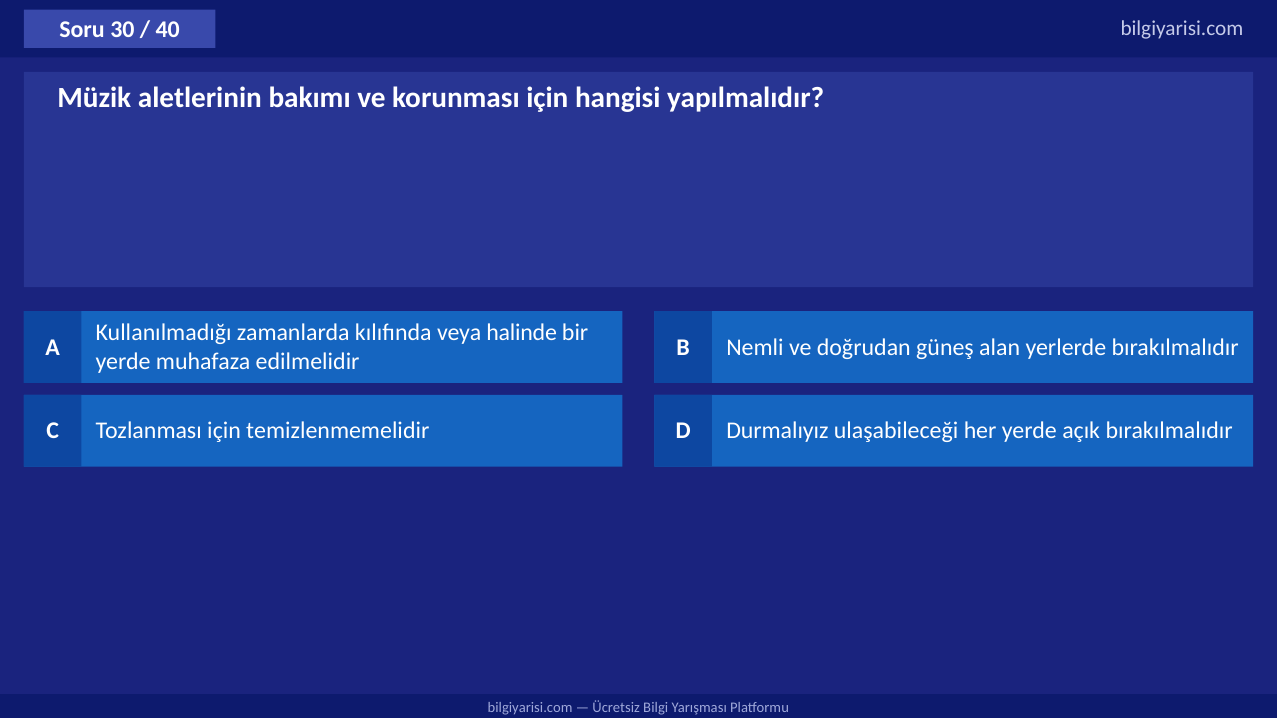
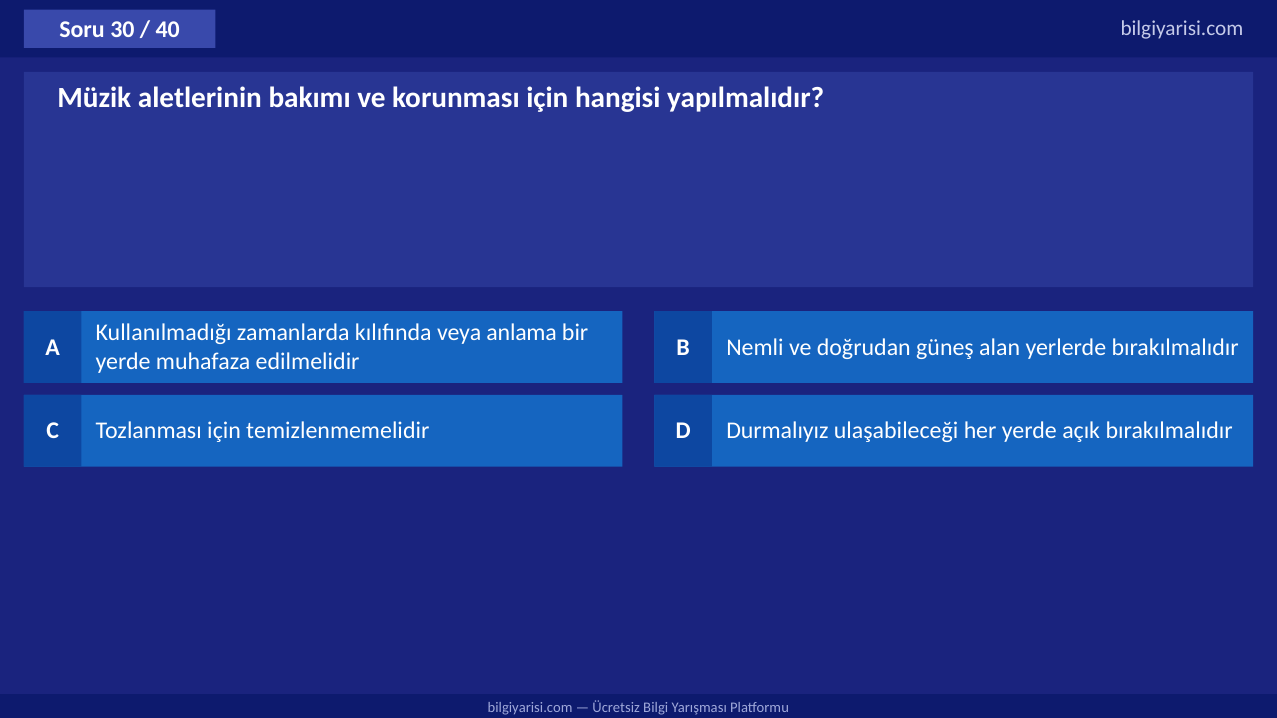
halinde: halinde -> anlama
